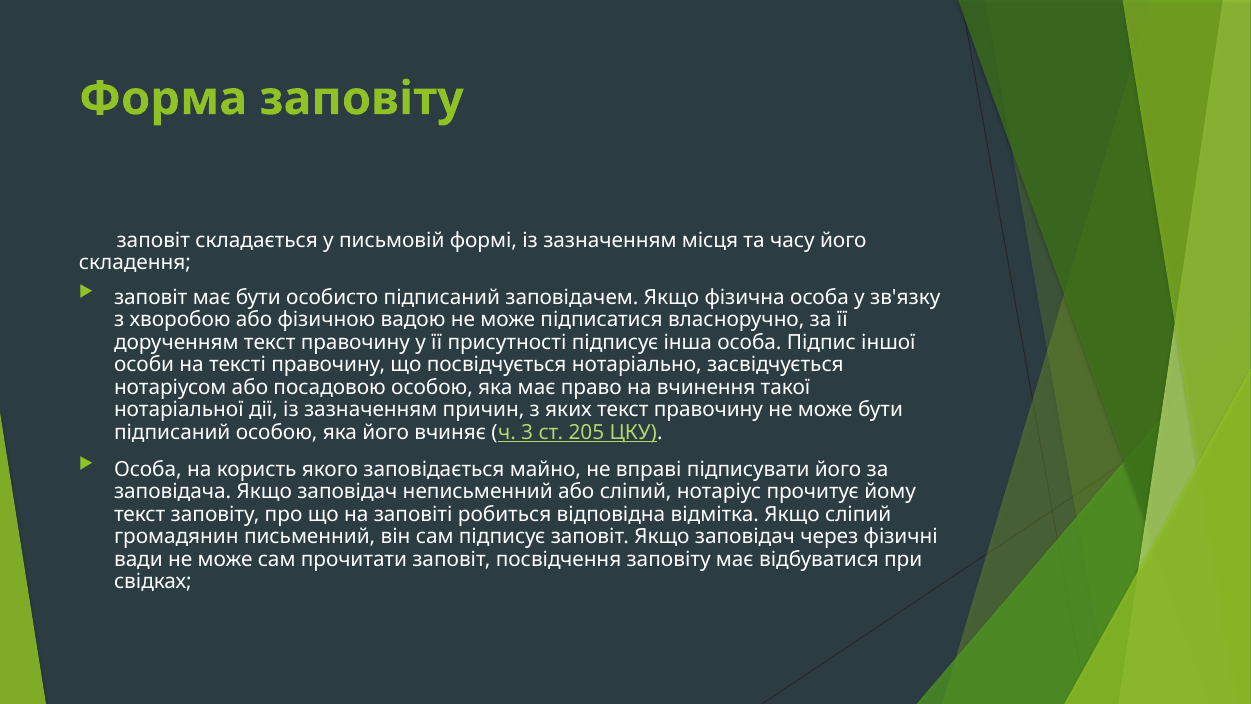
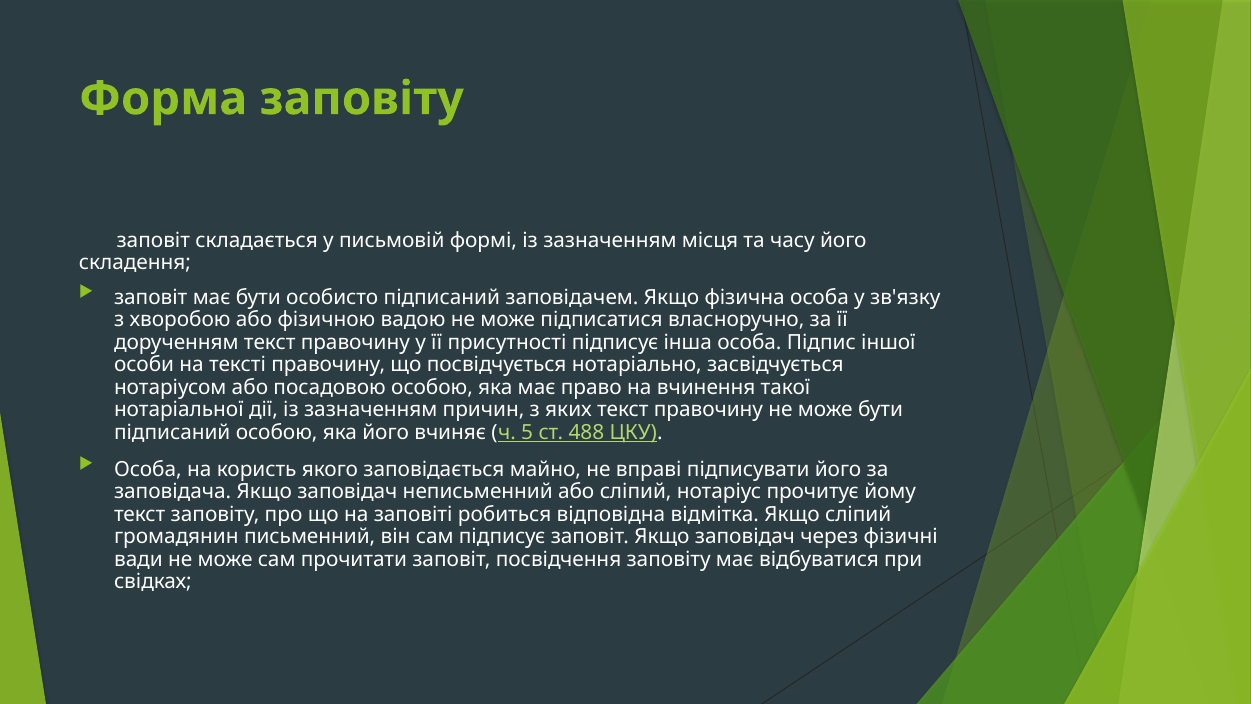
3: 3 -> 5
205: 205 -> 488
